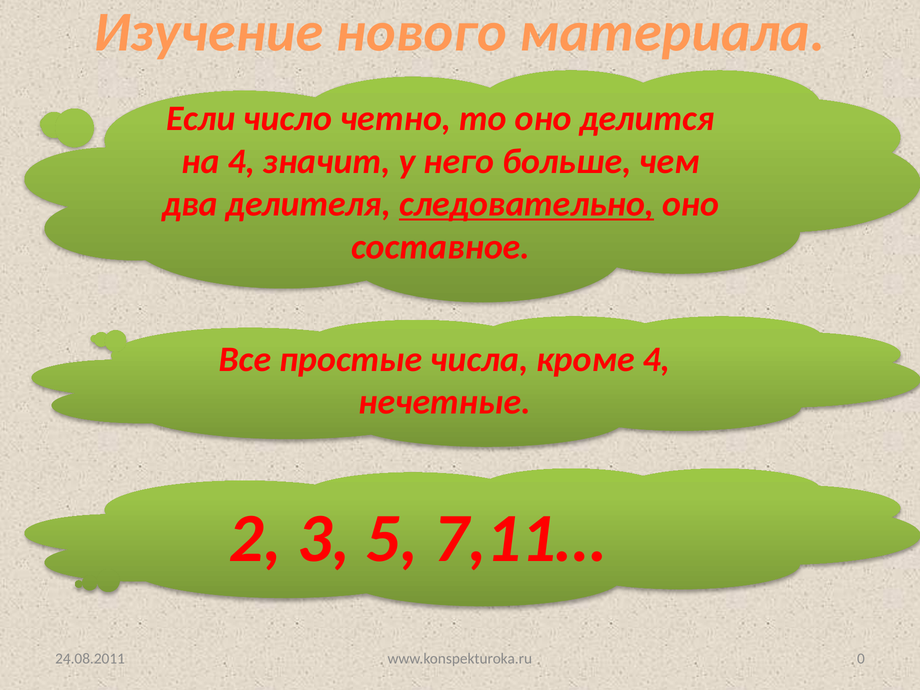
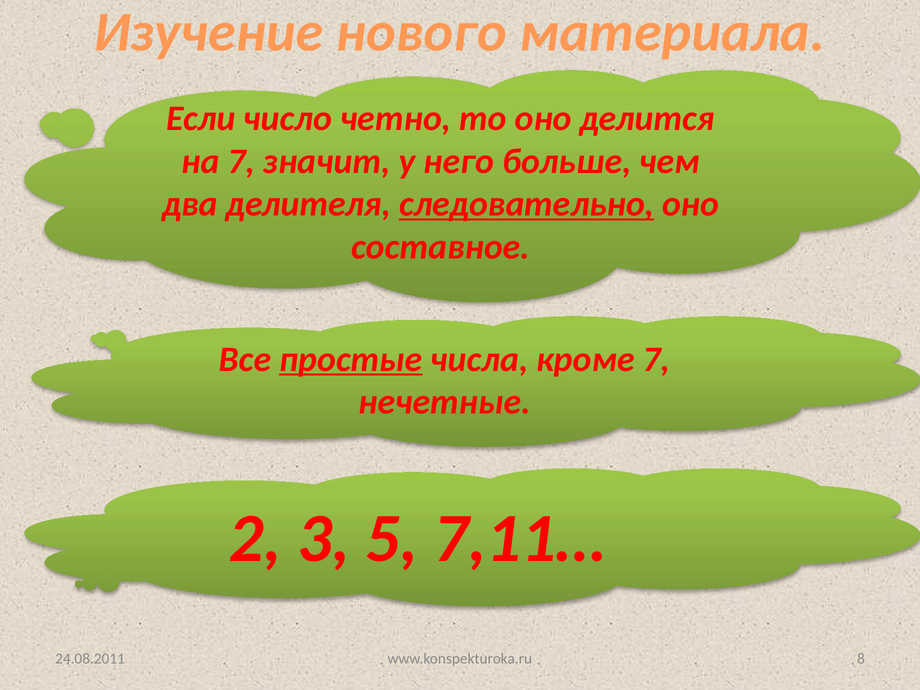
на 4: 4 -> 7
простые underline: none -> present
кроме 4: 4 -> 7
0: 0 -> 8
